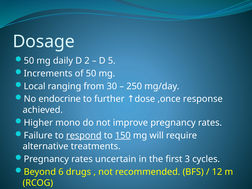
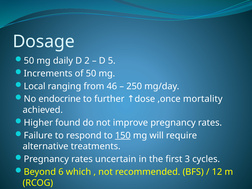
30: 30 -> 46
response: response -> mortality
mono: mono -> found
respond underline: present -> none
drugs: drugs -> which
